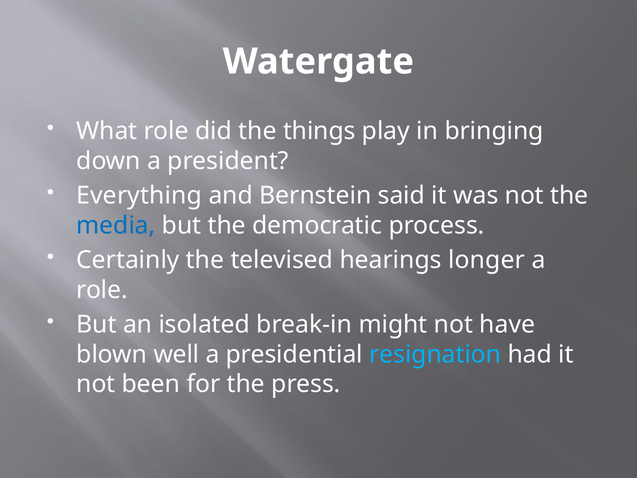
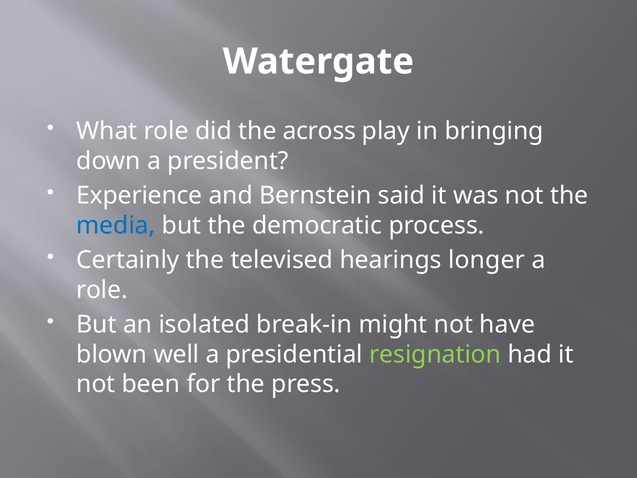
things: things -> across
Everything: Everything -> Experience
resignation colour: light blue -> light green
